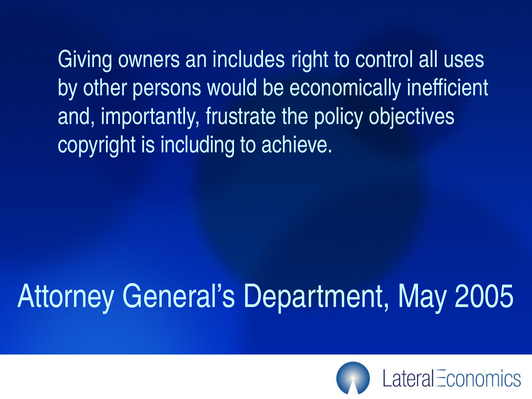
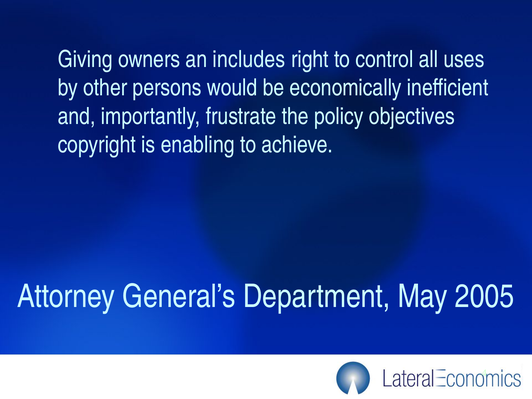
including: including -> enabling
